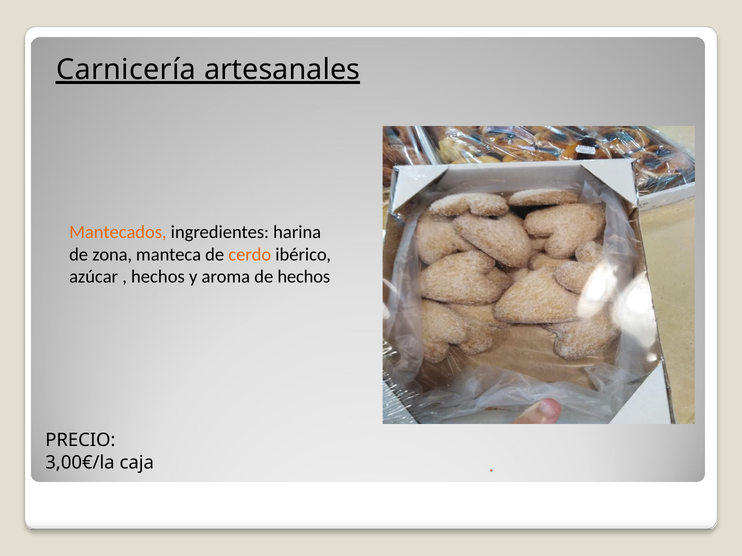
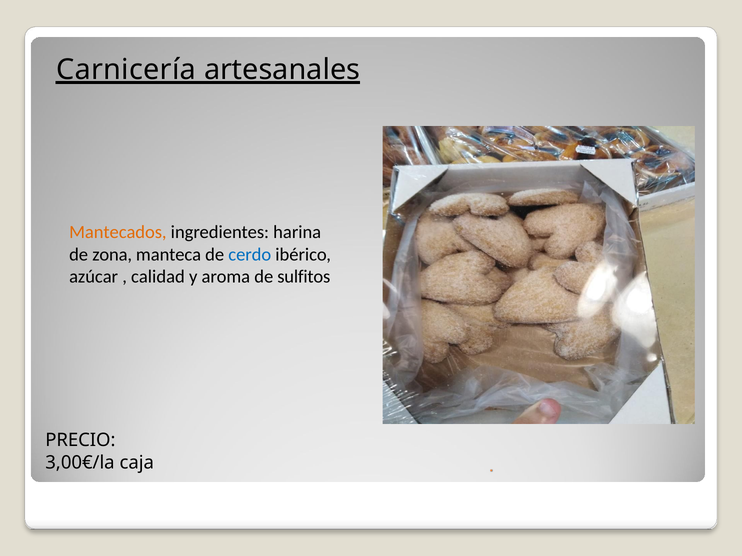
cerdo colour: orange -> blue
hechos at (158, 277): hechos -> calidad
de hechos: hechos -> sulfitos
